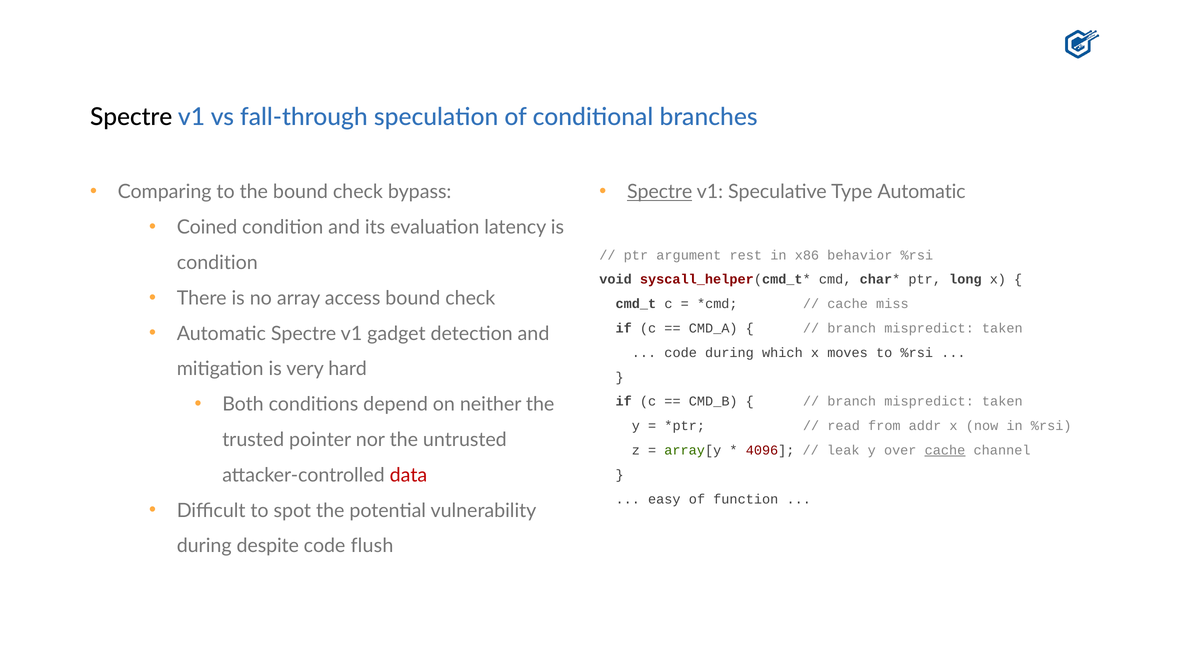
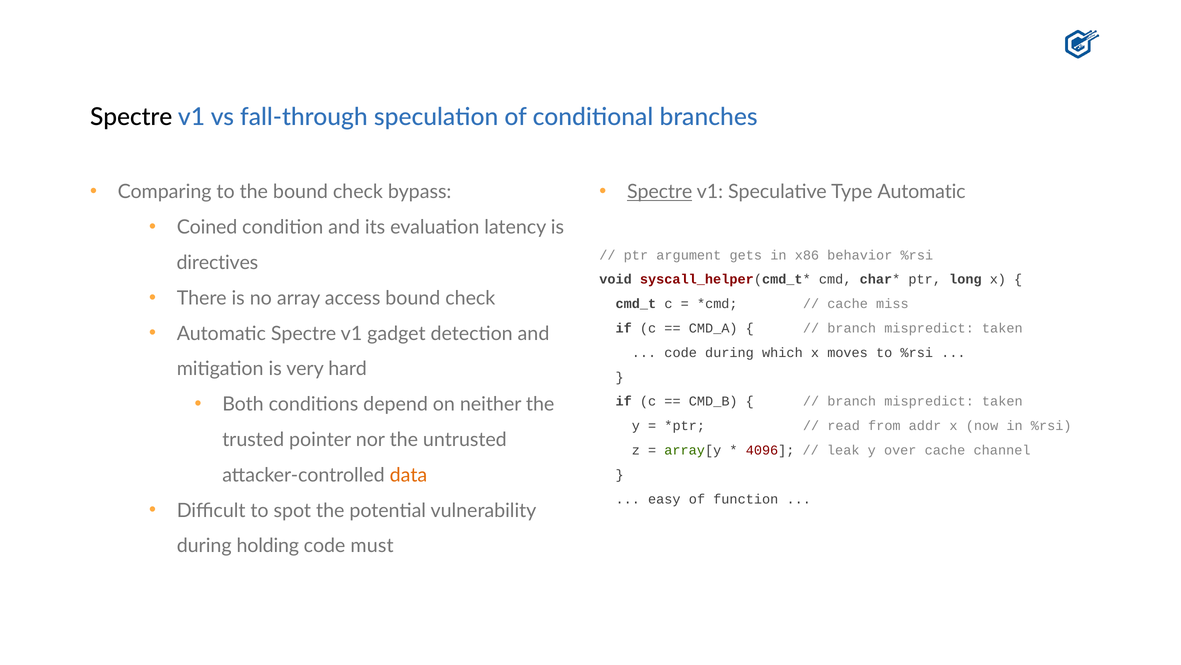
rest: rest -> gets
condition at (217, 262): condition -> directives
cache at (945, 450) underline: present -> none
data colour: red -> orange
despite: despite -> holding
flush: flush -> must
